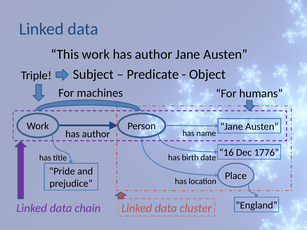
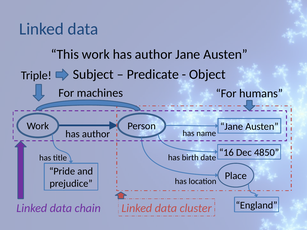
1776: 1776 -> 4850
